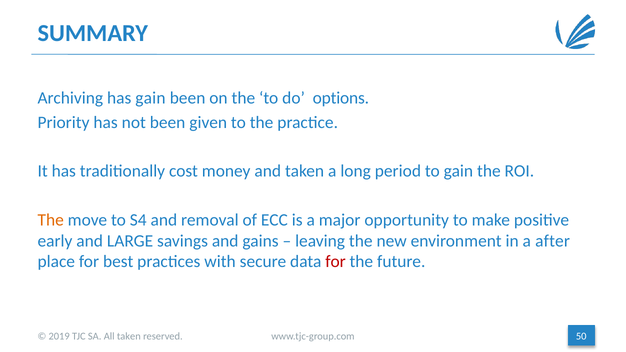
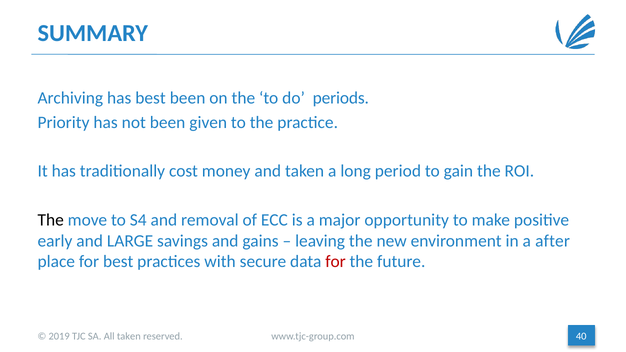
has gain: gain -> best
options: options -> periods
The at (51, 220) colour: orange -> black
50: 50 -> 40
